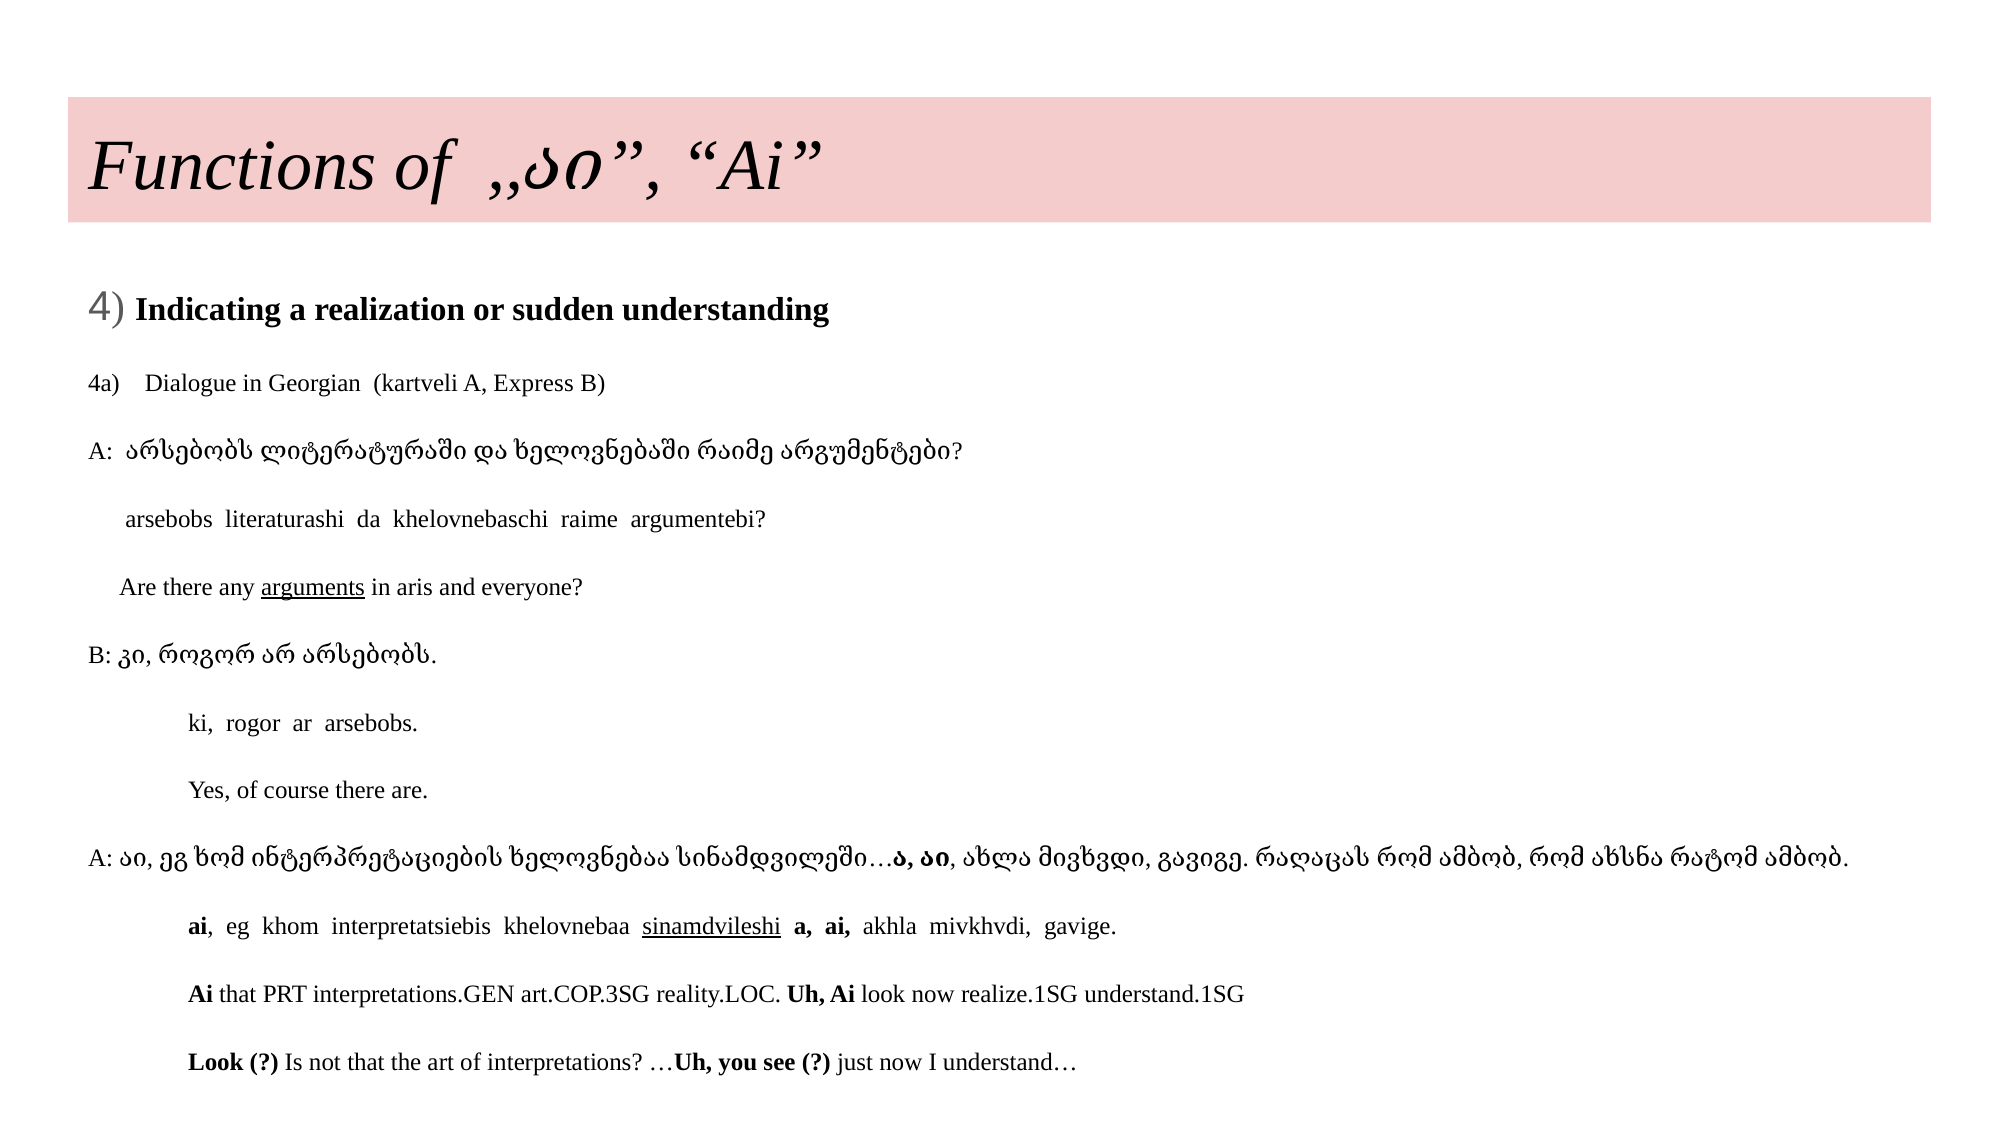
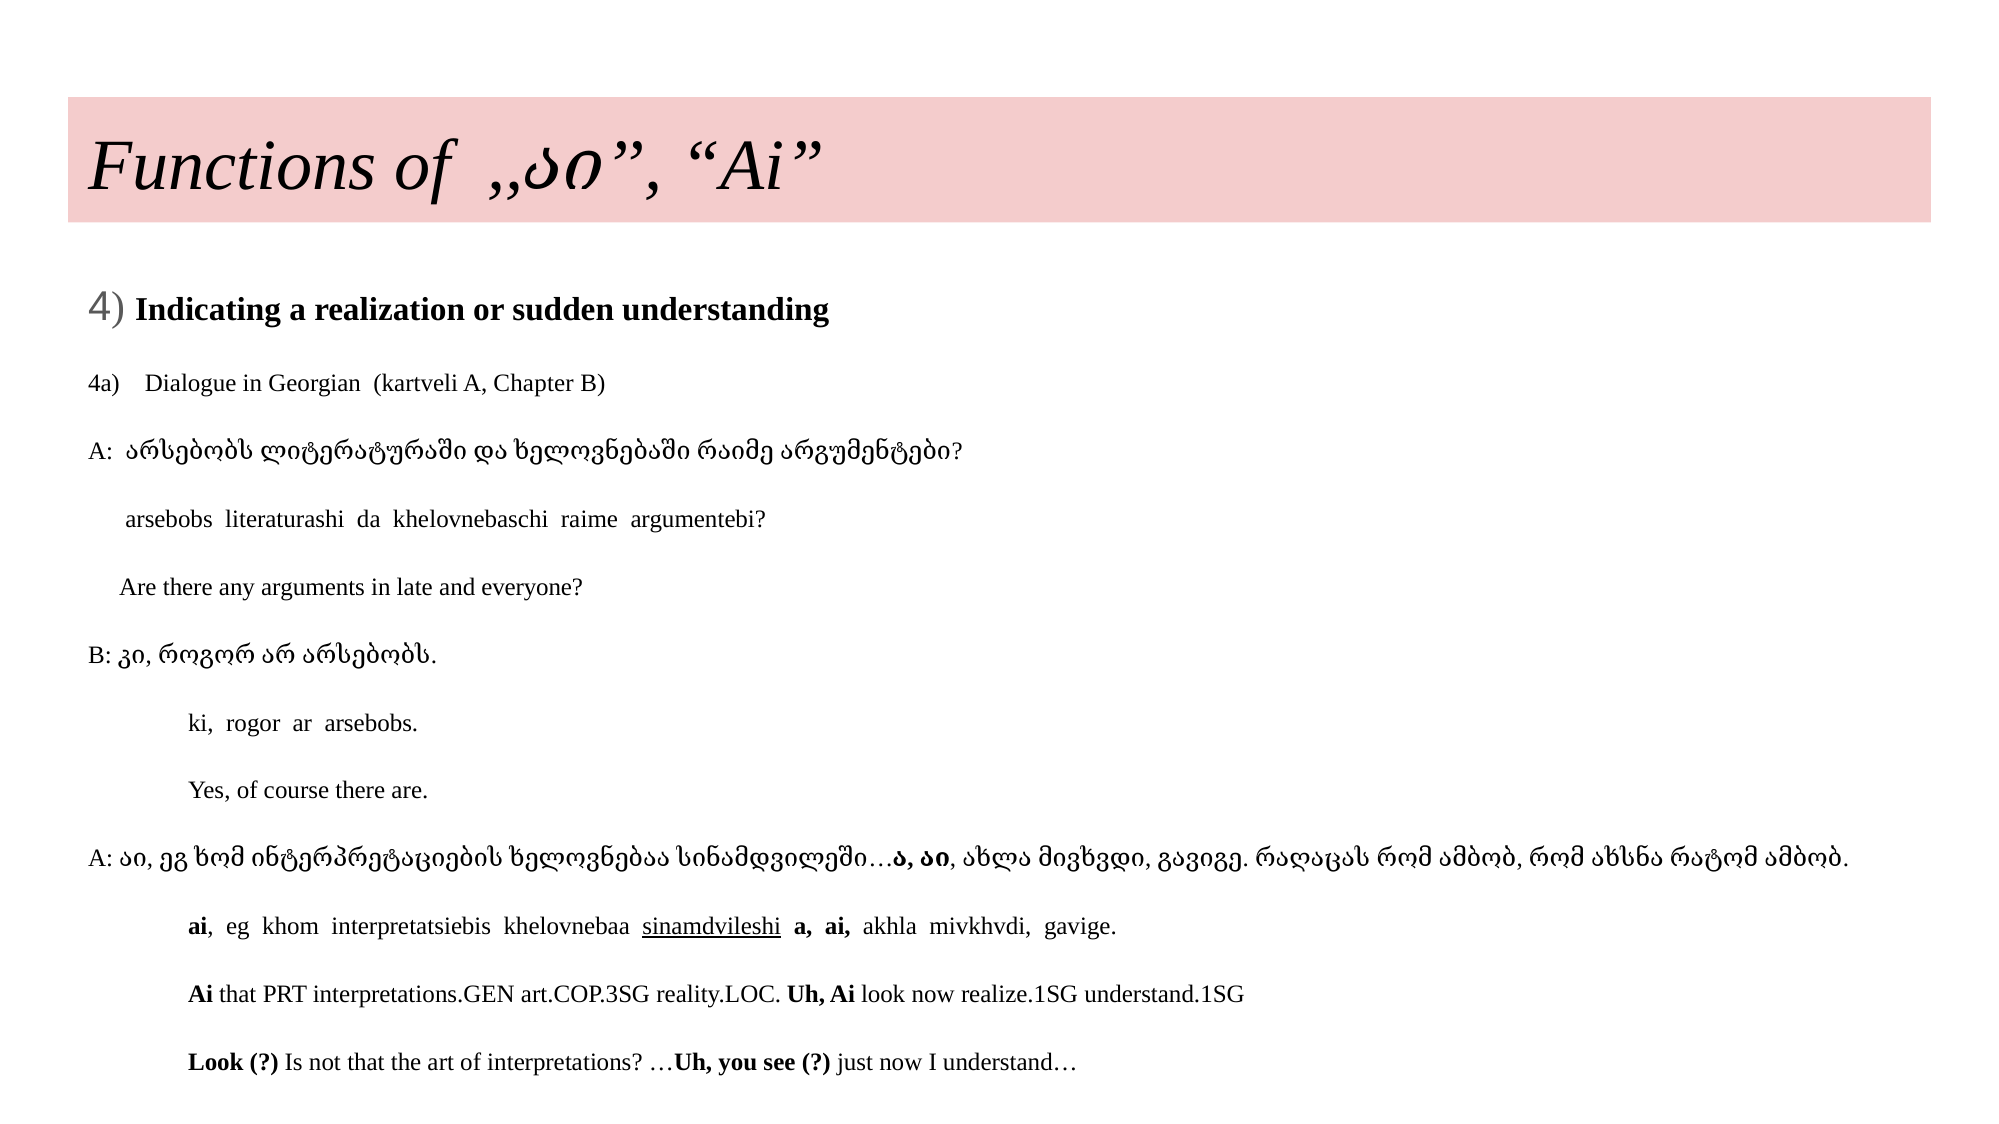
Express: Express -> Chapter
arguments underline: present -> none
aris: aris -> late
